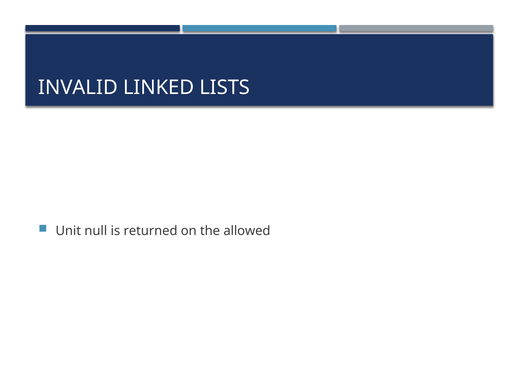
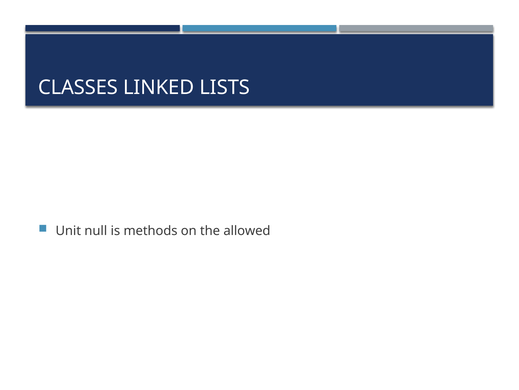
INVALID: INVALID -> CLASSES
returned: returned -> methods
